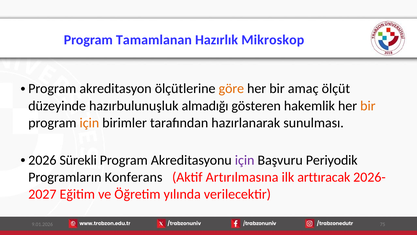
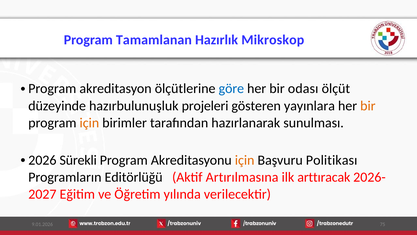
göre colour: orange -> blue
amaç: amaç -> odası
almadığı: almadığı -> projeleri
hakemlik: hakemlik -> yayınlara
için at (245, 160) colour: purple -> orange
Periyodik: Periyodik -> Politikası
Konferans: Konferans -> Editörlüğü
